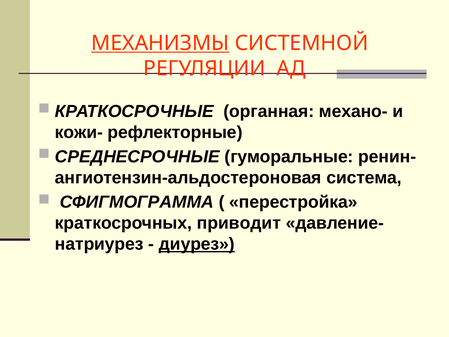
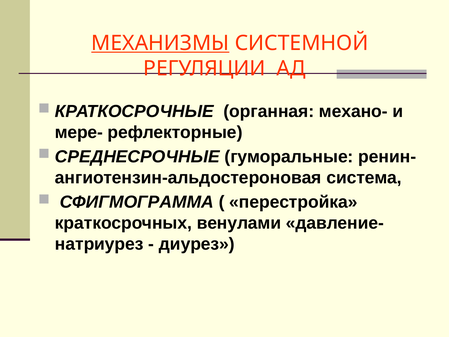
кожи-: кожи- -> мере-
приводит: приводит -> венулами
диурез underline: present -> none
